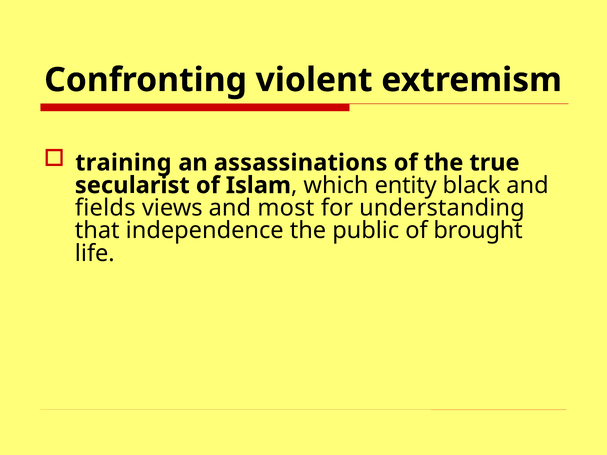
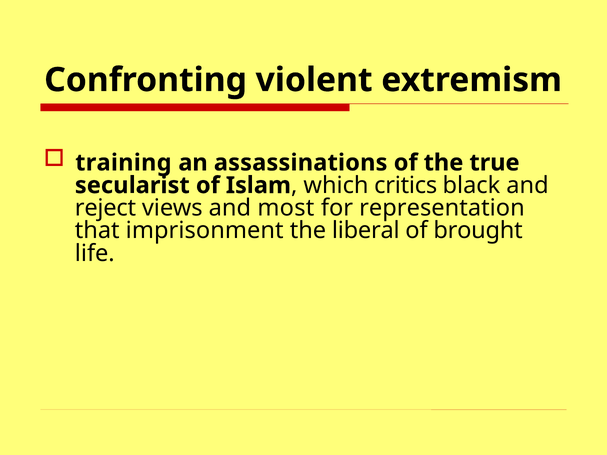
entity: entity -> critics
fields: fields -> reject
understanding: understanding -> representation
independence: independence -> imprisonment
public: public -> liberal
